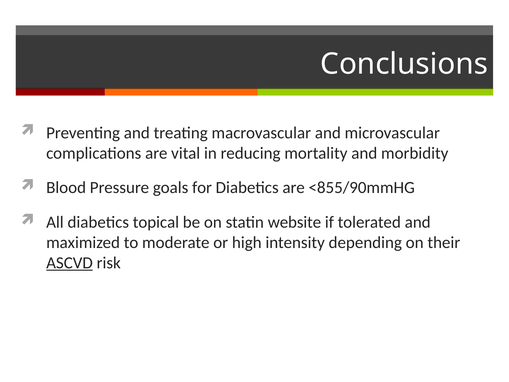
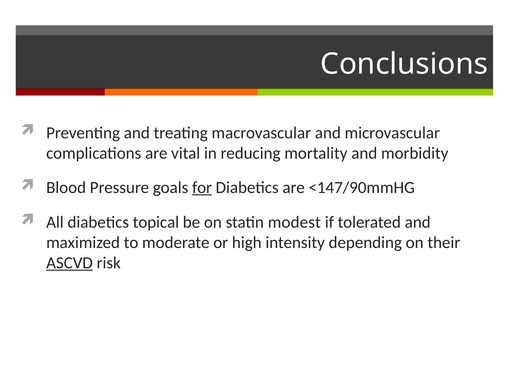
for underline: none -> present
<855/90mmHG: <855/90mmHG -> <147/90mmHG
website: website -> modest
